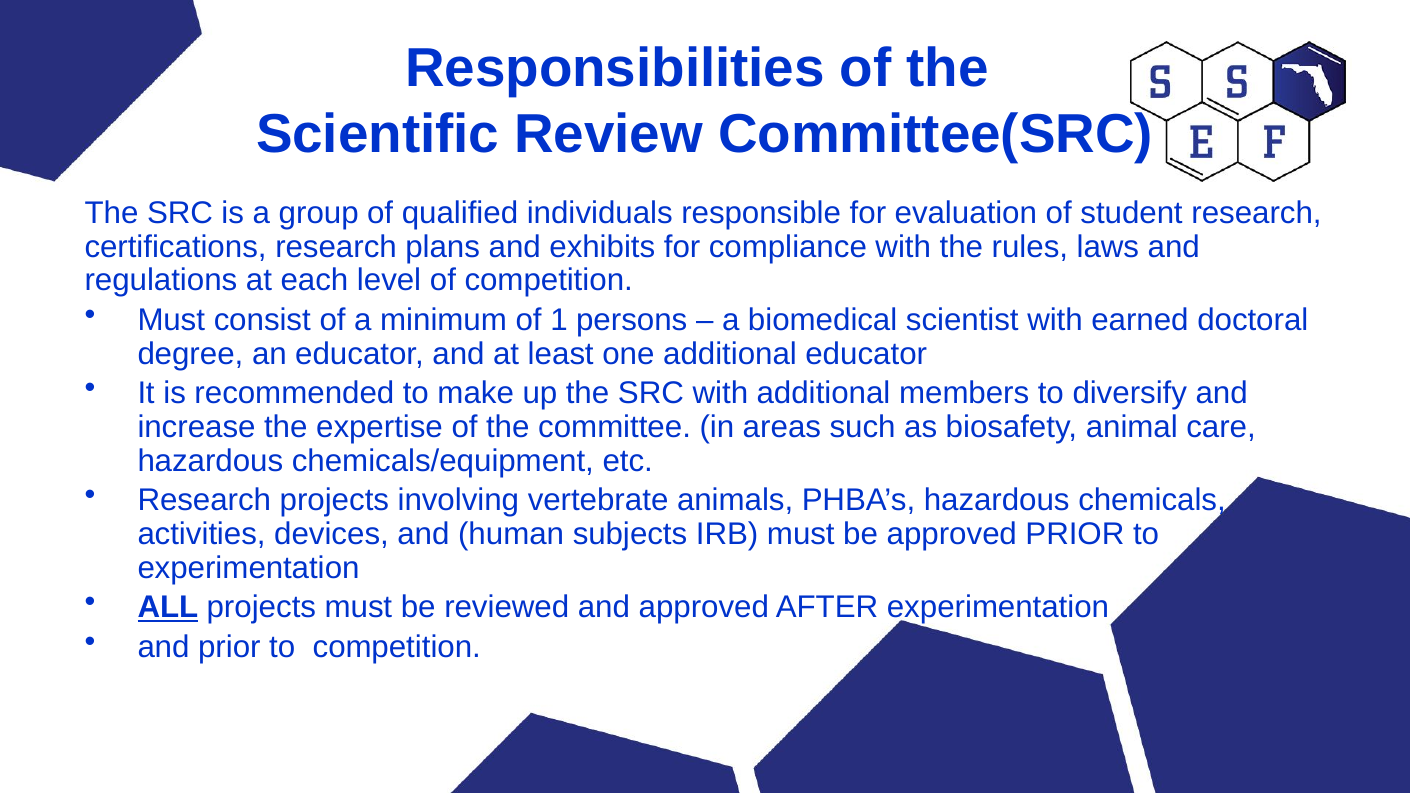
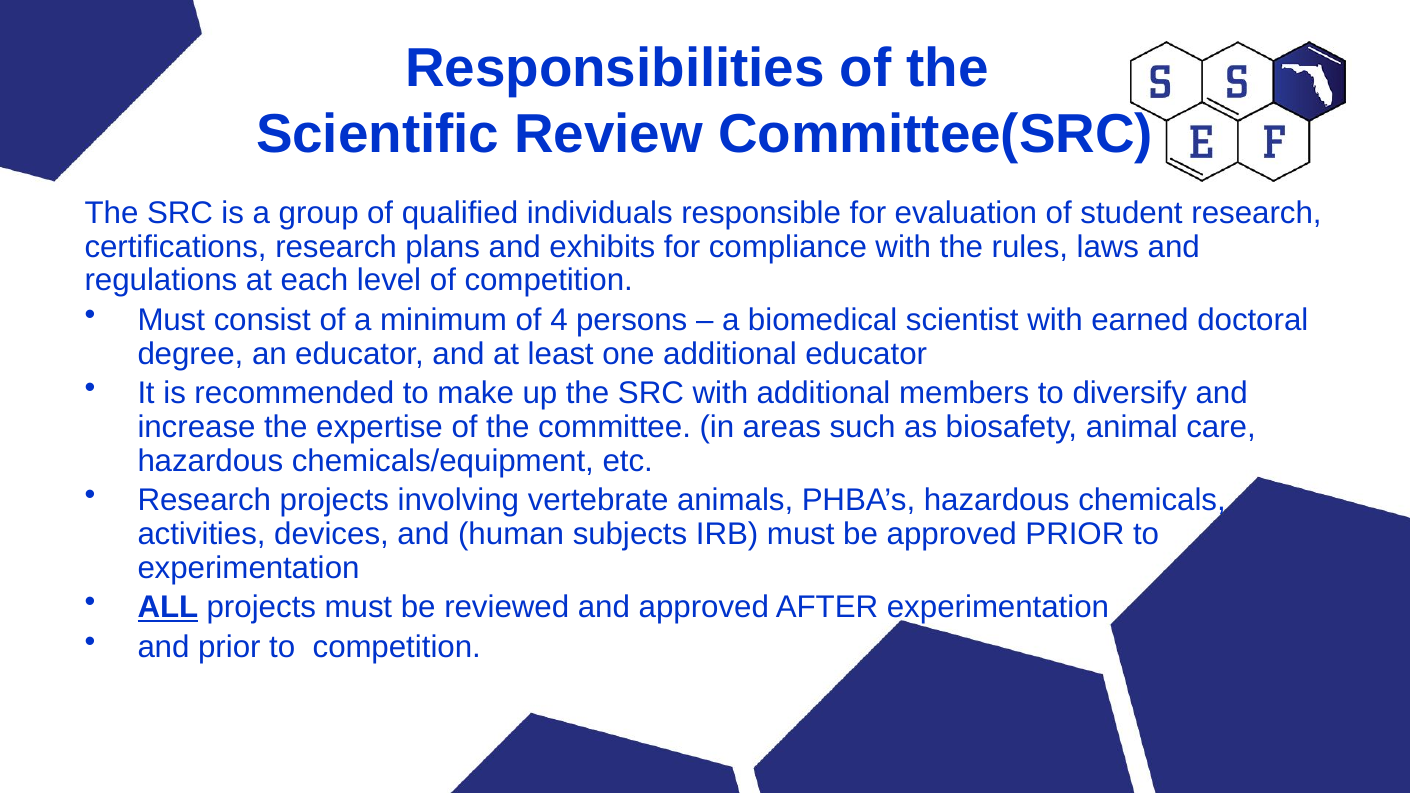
1: 1 -> 4
